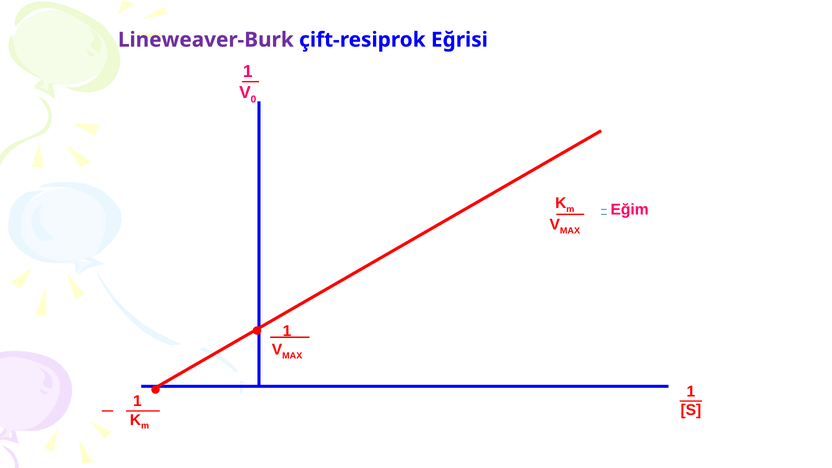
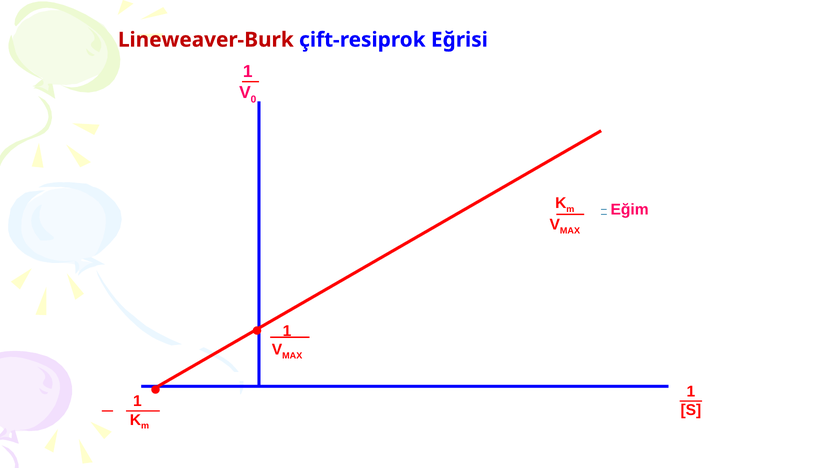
Lineweaver-Burk colour: purple -> red
